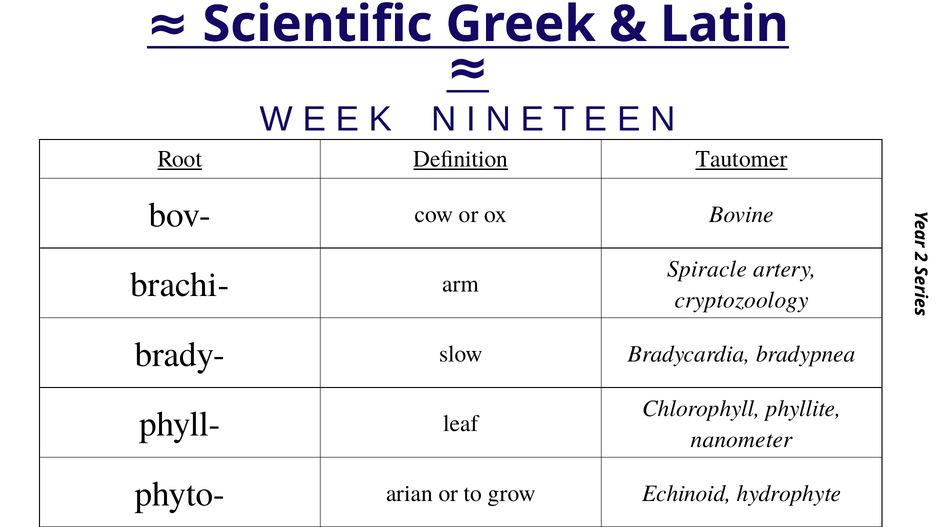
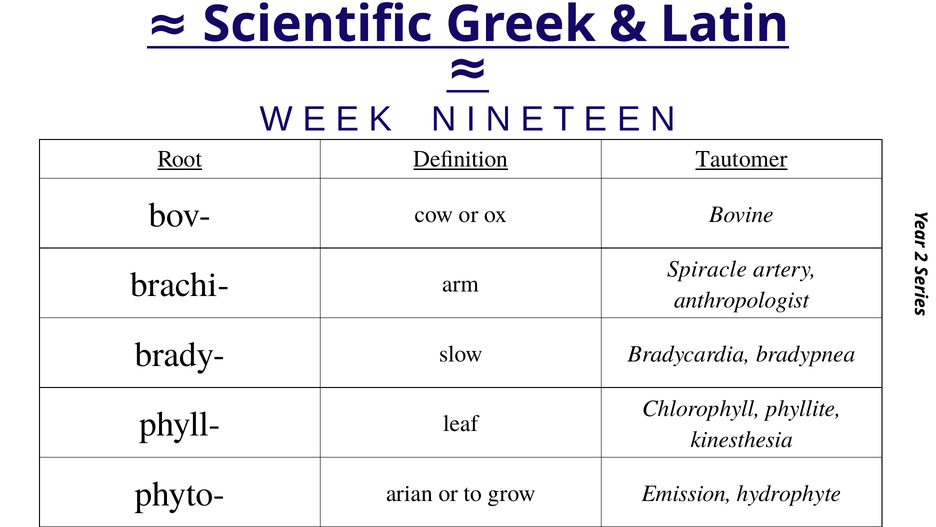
cryptozoology: cryptozoology -> anthropologist
nanometer: nanometer -> kinesthesia
Echinoid: Echinoid -> Emission
